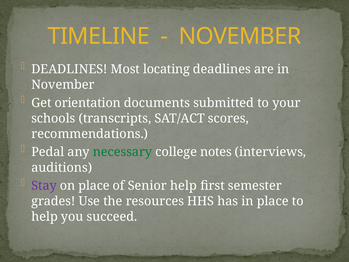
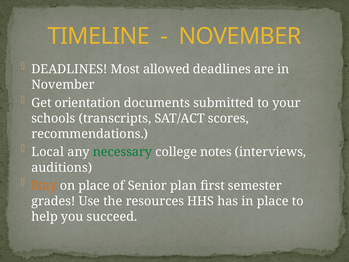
locating: locating -> allowed
Pedal: Pedal -> Local
Stay colour: purple -> orange
Senior help: help -> plan
